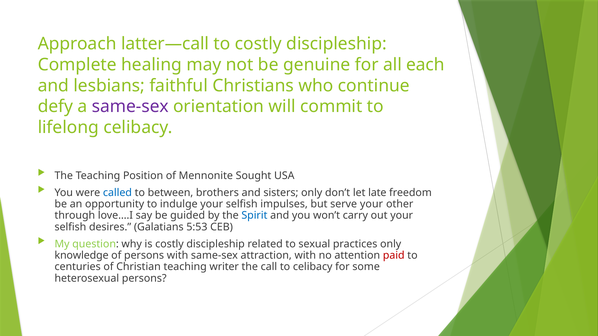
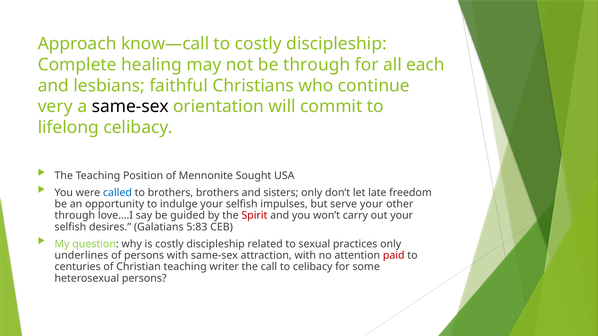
latter—call: latter—call -> know—call
be genuine: genuine -> through
defy: defy -> very
same-sex at (130, 107) colour: purple -> black
to between: between -> brothers
Spirit colour: blue -> red
5:53: 5:53 -> 5:83
knowledge: knowledge -> underlines
